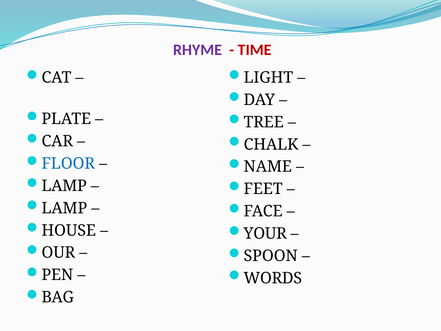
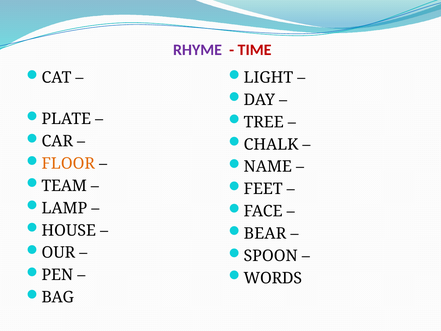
FLOOR colour: blue -> orange
LAMP at (64, 186): LAMP -> TEAM
YOUR: YOUR -> BEAR
